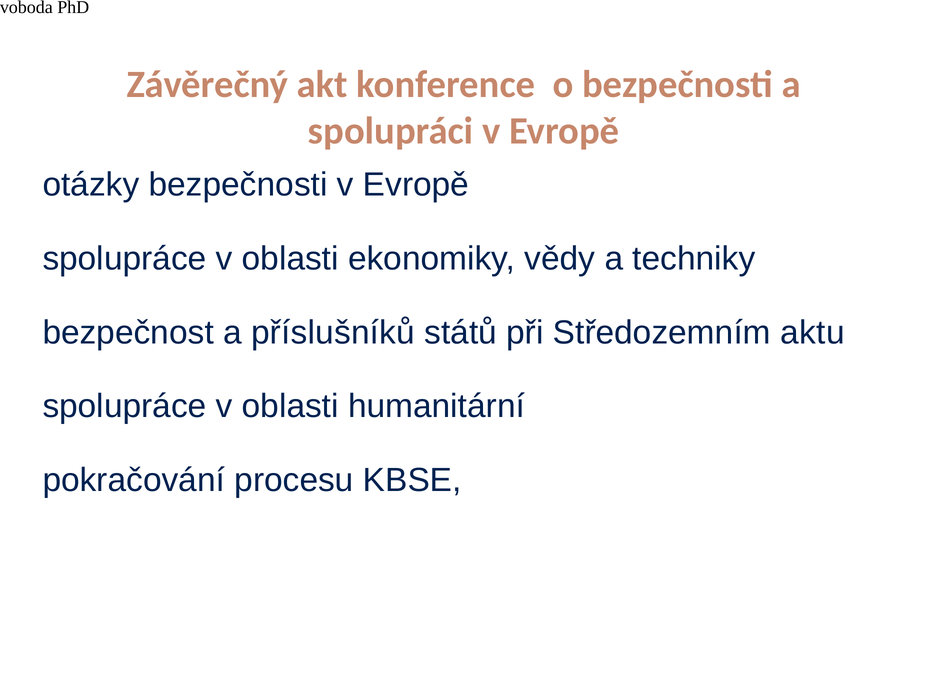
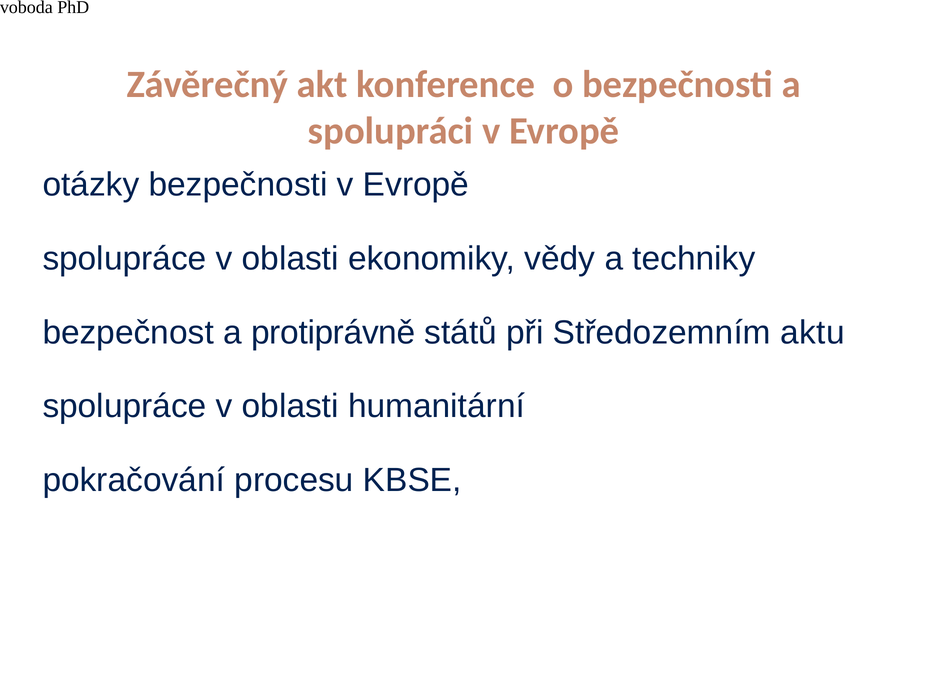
příslušníků: příslušníků -> protiprávně
